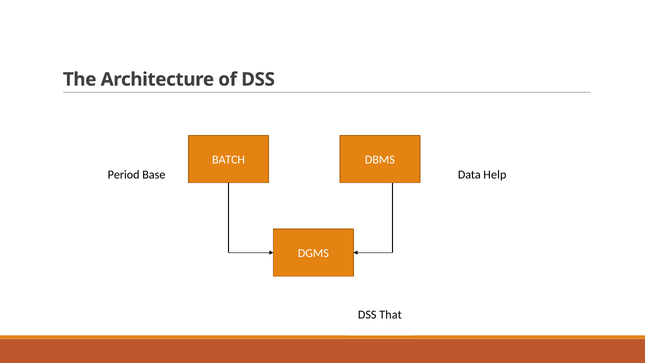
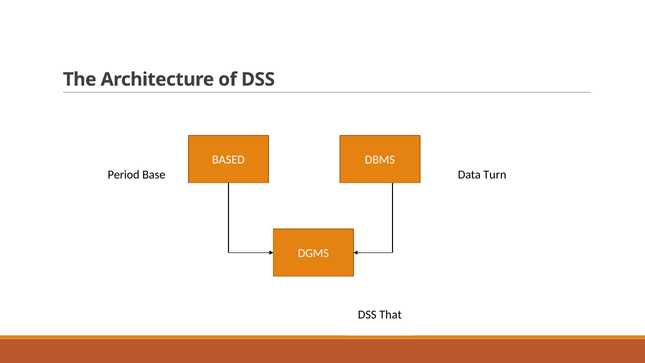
BATCH: BATCH -> BASED
Help: Help -> Turn
